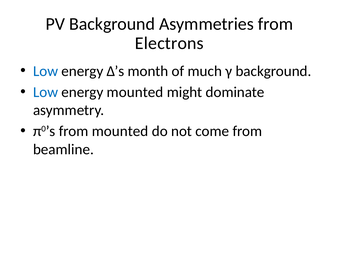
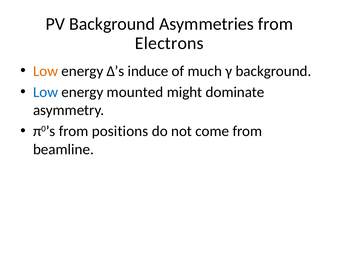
Low at (46, 71) colour: blue -> orange
month: month -> induce
from mounted: mounted -> positions
